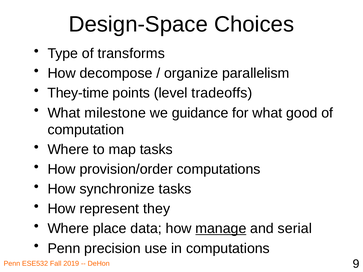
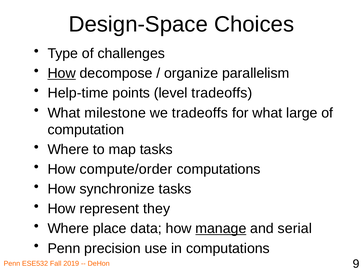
transforms: transforms -> challenges
How at (62, 73) underline: none -> present
They-time: They-time -> Help-time
we guidance: guidance -> tradeoffs
good: good -> large
provision/order: provision/order -> compute/order
